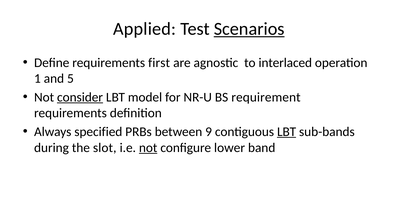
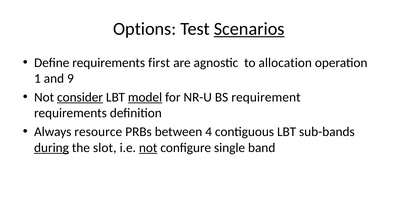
Applied: Applied -> Options
interlaced: interlaced -> allocation
5: 5 -> 9
model underline: none -> present
specified: specified -> resource
9: 9 -> 4
LBT at (287, 132) underline: present -> none
during underline: none -> present
lower: lower -> single
